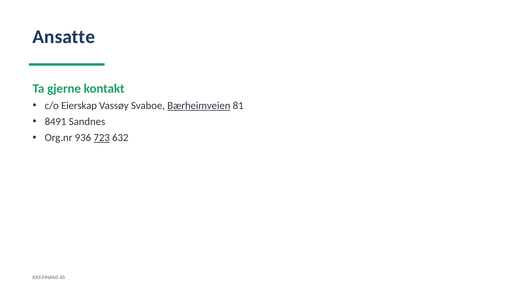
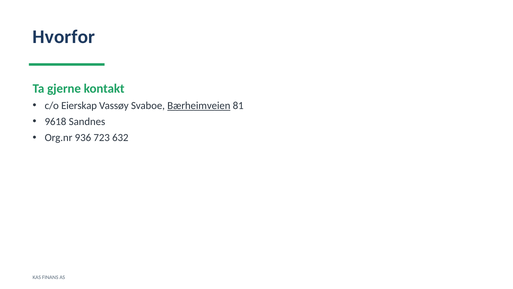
Ansatte: Ansatte -> Hvorfor
8491: 8491 -> 9618
723 underline: present -> none
